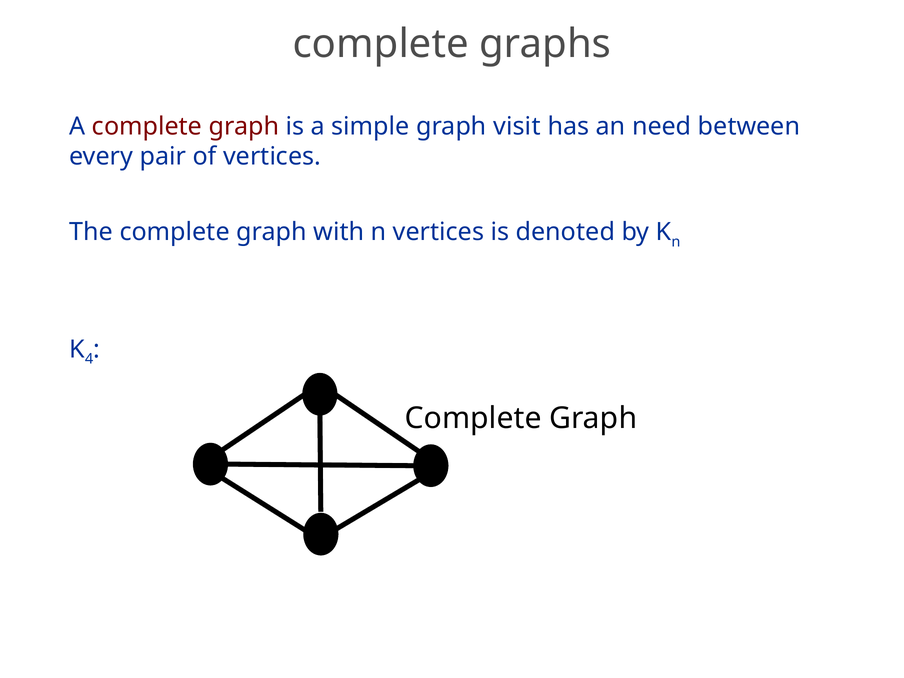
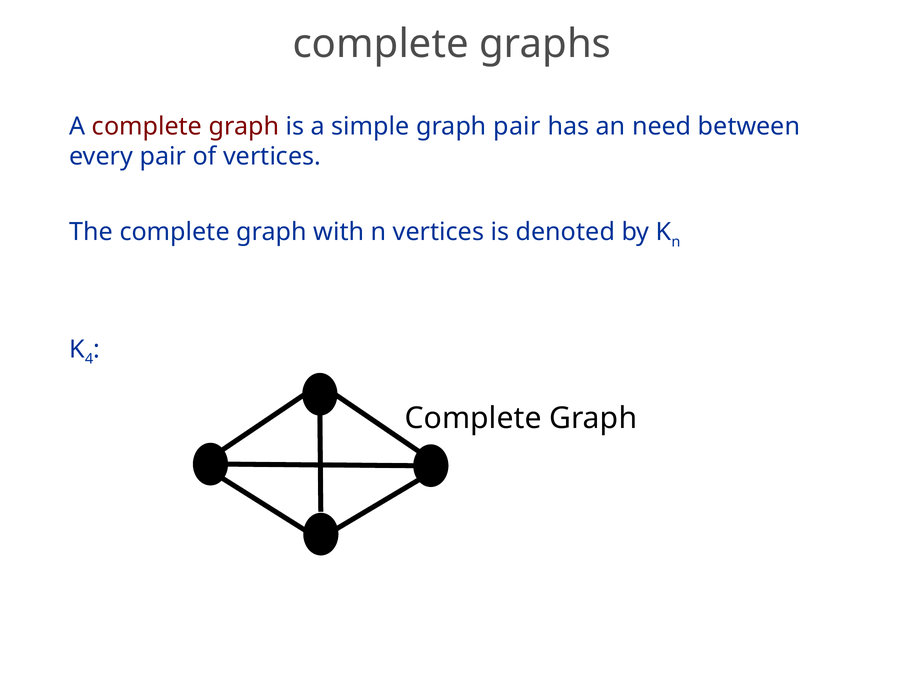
graph visit: visit -> pair
